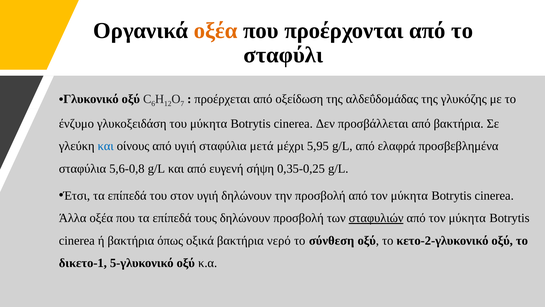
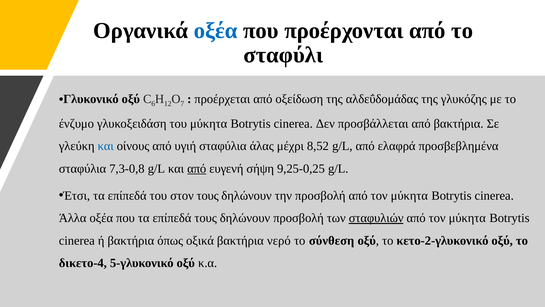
οξέα at (216, 31) colour: orange -> blue
μετά: μετά -> άλας
5,95: 5,95 -> 8,52
5,6-0,8: 5,6-0,8 -> 7,3-0,8
από at (197, 168) underline: none -> present
0,35-0,25: 0,35-0,25 -> 9,25-0,25
στον υγιή: υγιή -> τους
δικετο-1: δικετο-1 -> δικετο-4
